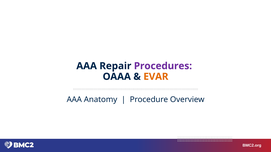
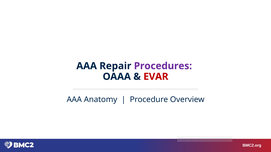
EVAR colour: orange -> red
